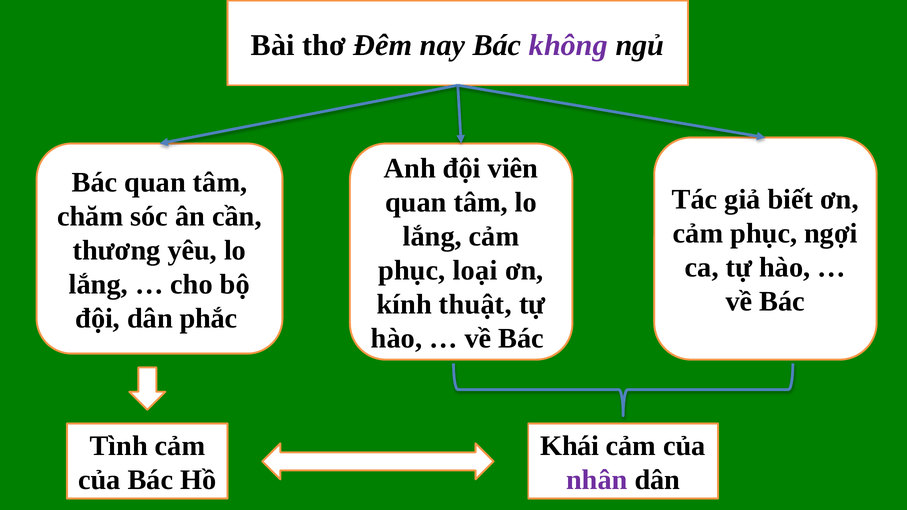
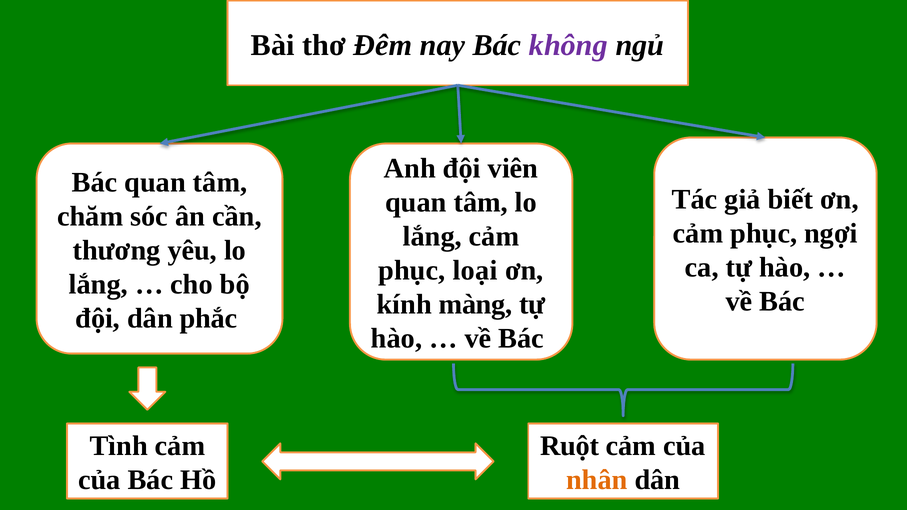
thuật: thuật -> màng
Khái: Khái -> Ruột
nhân colour: purple -> orange
